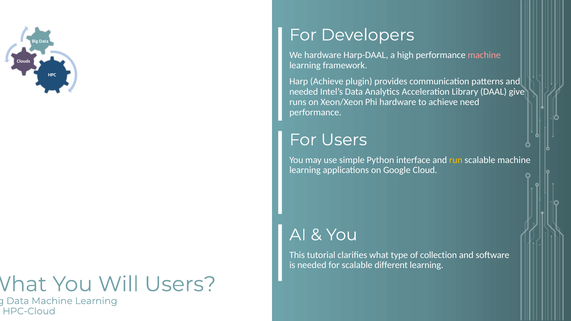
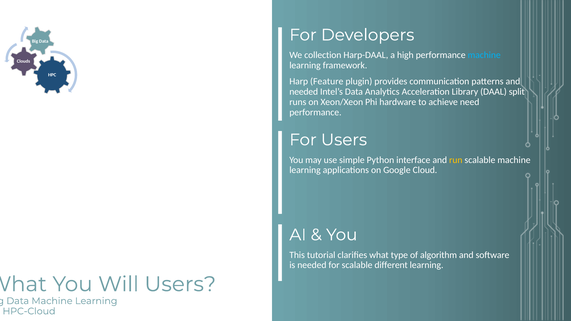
We hardware: hardware -> collection
machine at (484, 55) colour: pink -> light blue
Harp Achieve: Achieve -> Feature
give: give -> split
collection: collection -> algorithm
